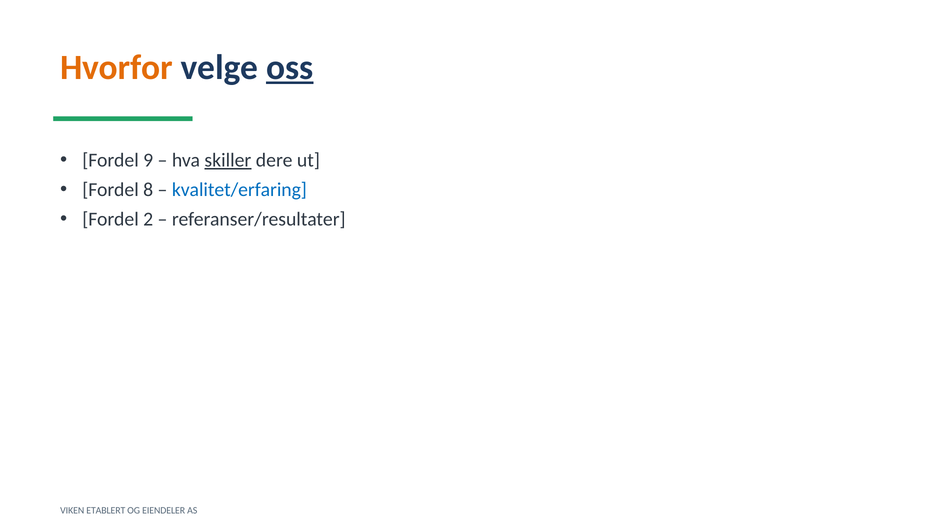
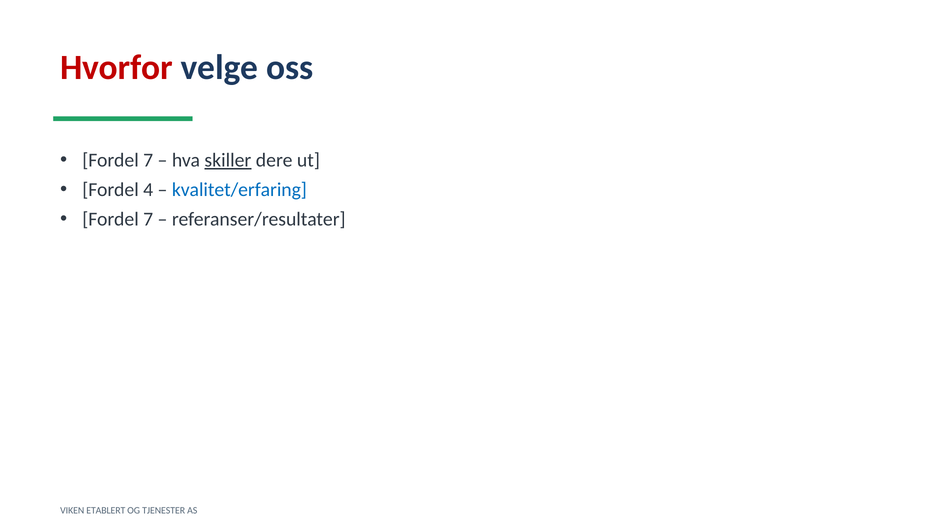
Hvorfor colour: orange -> red
oss underline: present -> none
9 at (148, 160): 9 -> 7
8: 8 -> 4
2 at (148, 219): 2 -> 7
EIENDELER: EIENDELER -> TJENESTER
